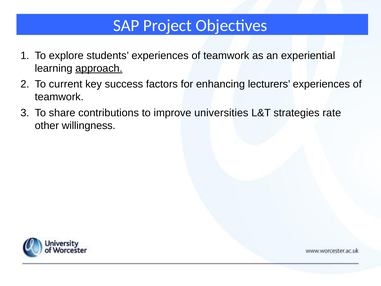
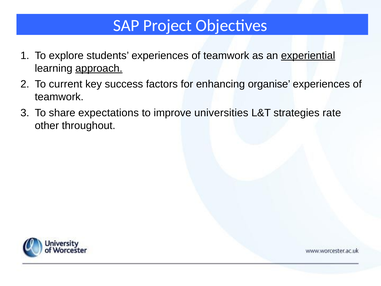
experiential underline: none -> present
lecturers: lecturers -> organise
contributions: contributions -> expectations
willingness: willingness -> throughout
